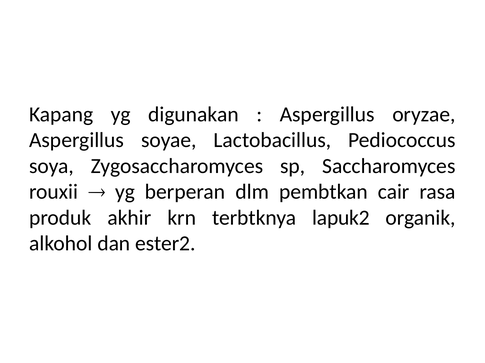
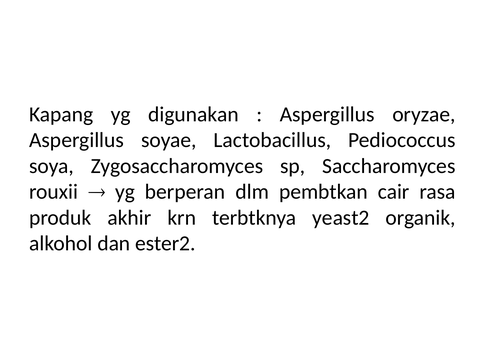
lapuk2: lapuk2 -> yeast2
